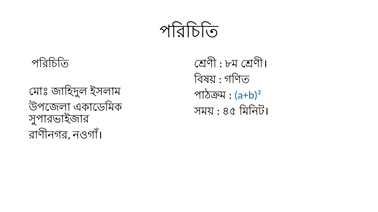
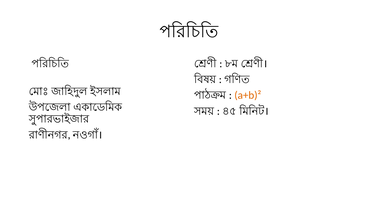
a+b)² colour: blue -> orange
